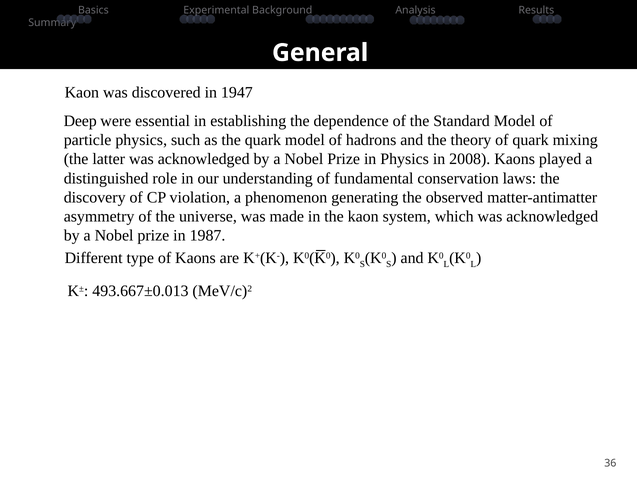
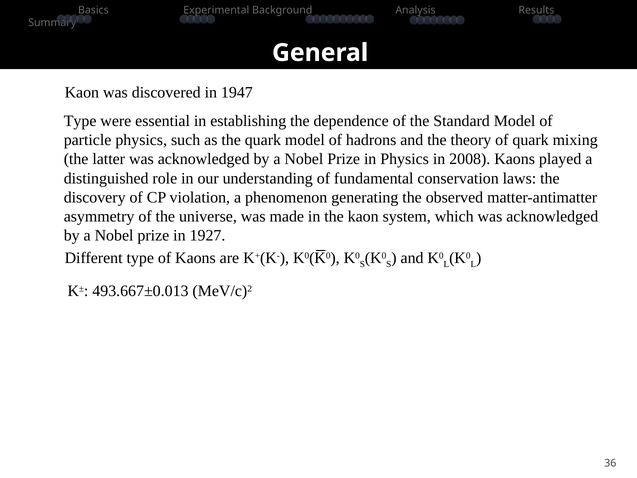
Deep at (80, 121): Deep -> Type
1987: 1987 -> 1927
